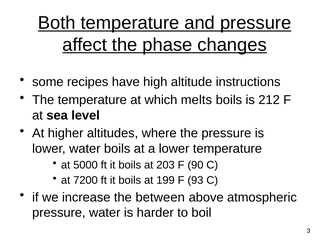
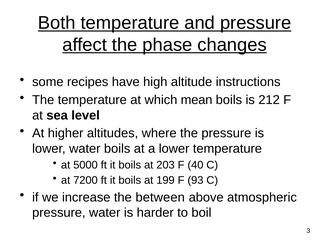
melts: melts -> mean
90: 90 -> 40
